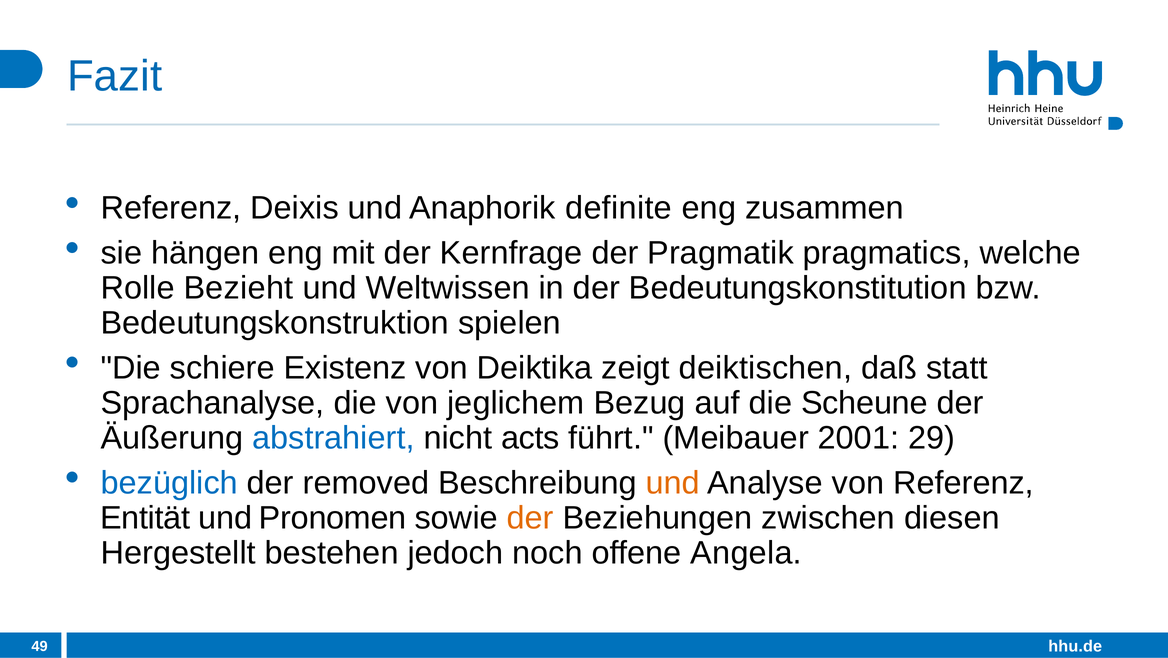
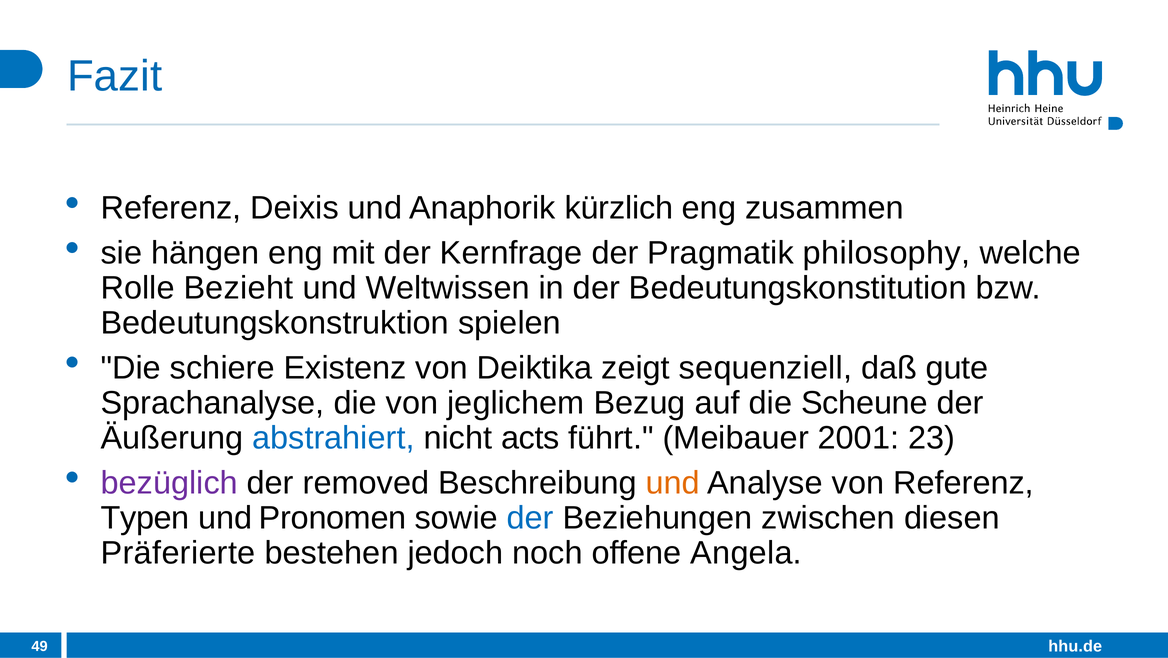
definite: definite -> kürzlich
pragmatics: pragmatics -> philosophy
deiktischen: deiktischen -> sequenziell
statt: statt -> gute
29: 29 -> 23
bezüglich colour: blue -> purple
Entität: Entität -> Typen
der at (530, 518) colour: orange -> blue
Hergestellt: Hergestellt -> Präferierte
